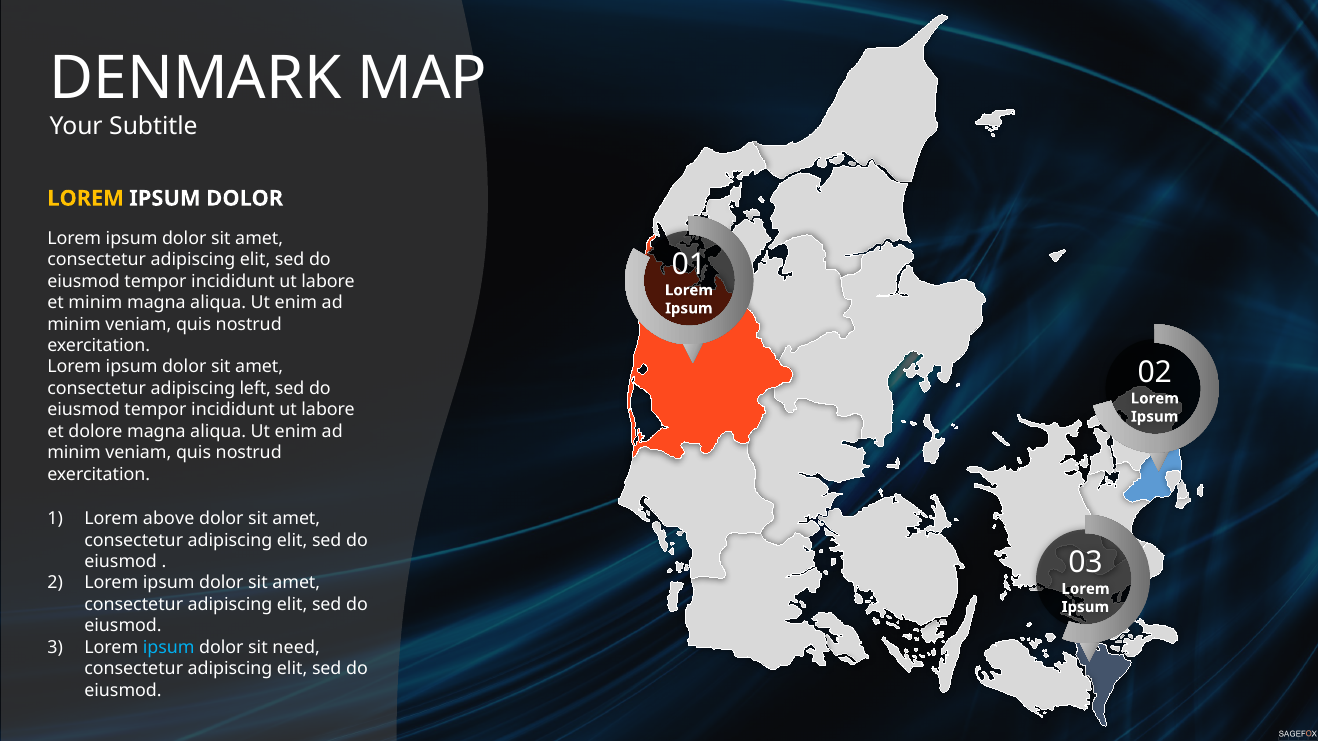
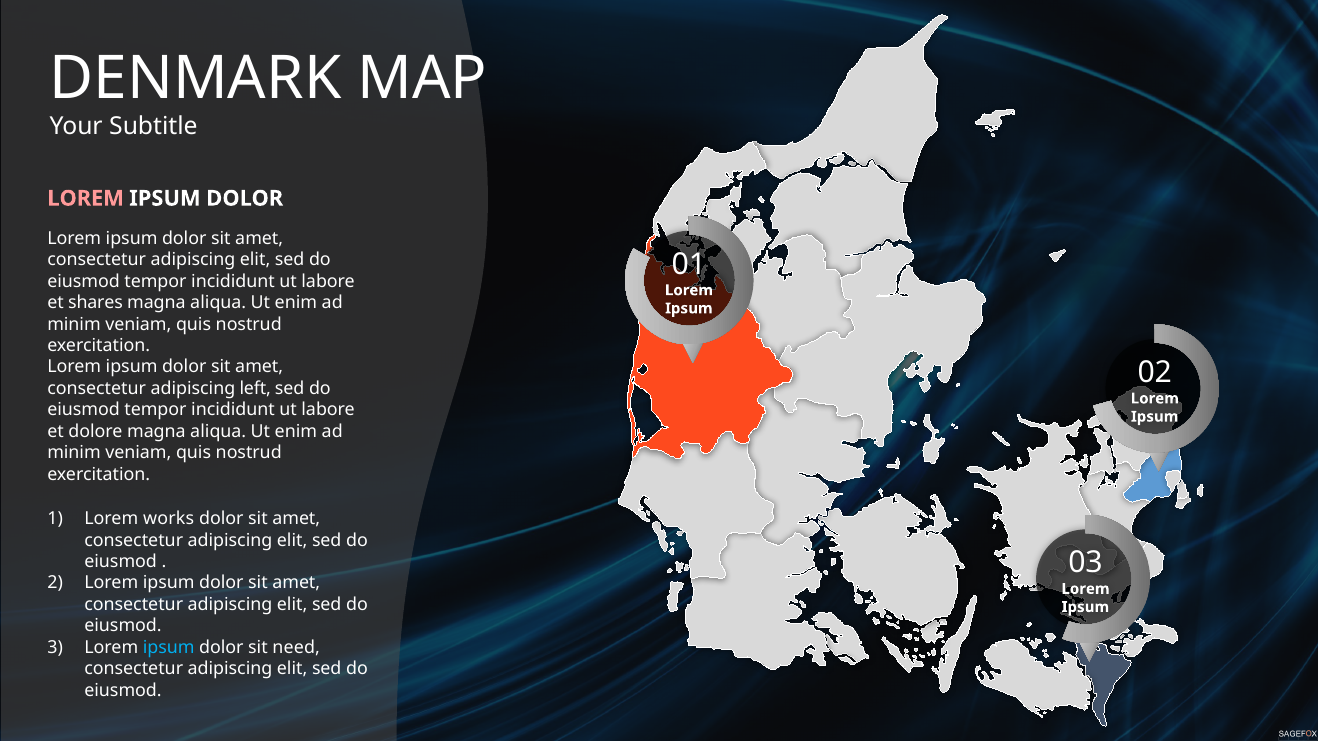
LOREM at (86, 199) colour: yellow -> pink
et minim: minim -> shares
above: above -> works
